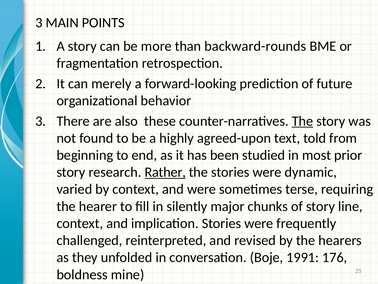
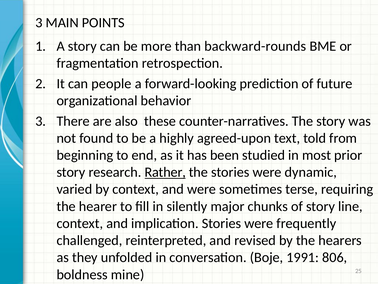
merely: merely -> people
The at (303, 121) underline: present -> none
176: 176 -> 806
